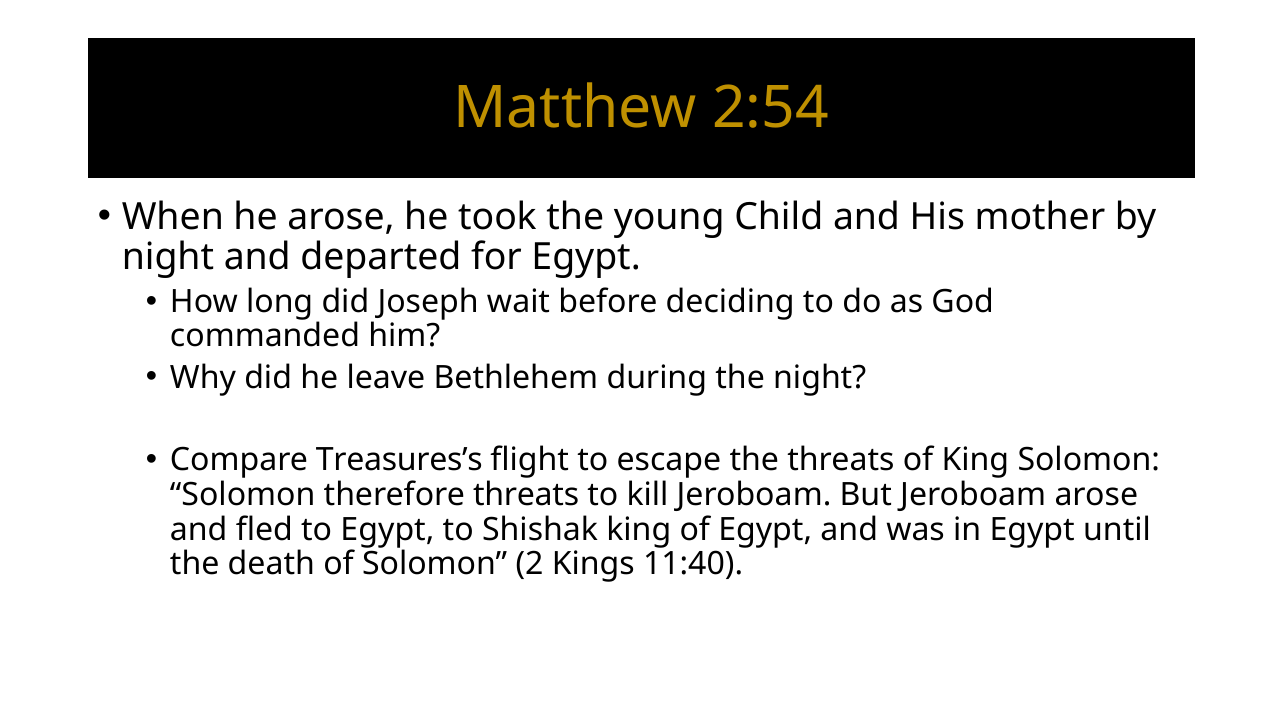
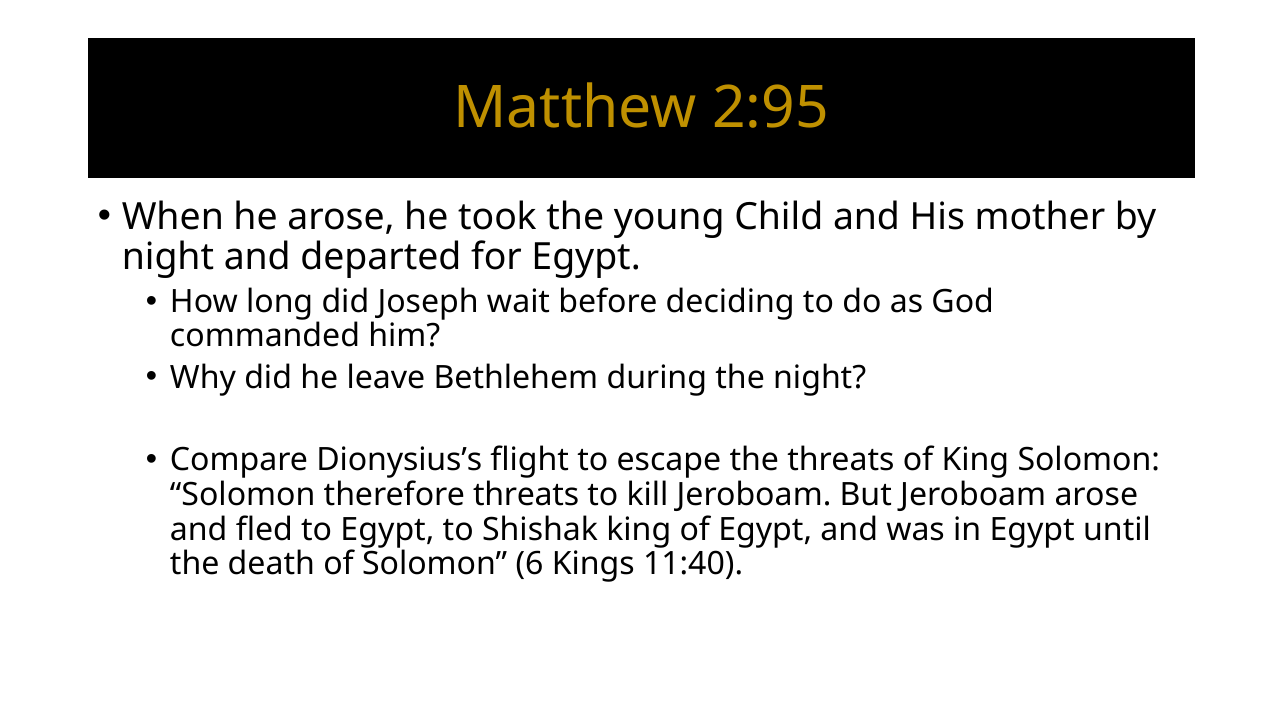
2:54: 2:54 -> 2:95
Treasures’s: Treasures’s -> Dionysius’s
2: 2 -> 6
